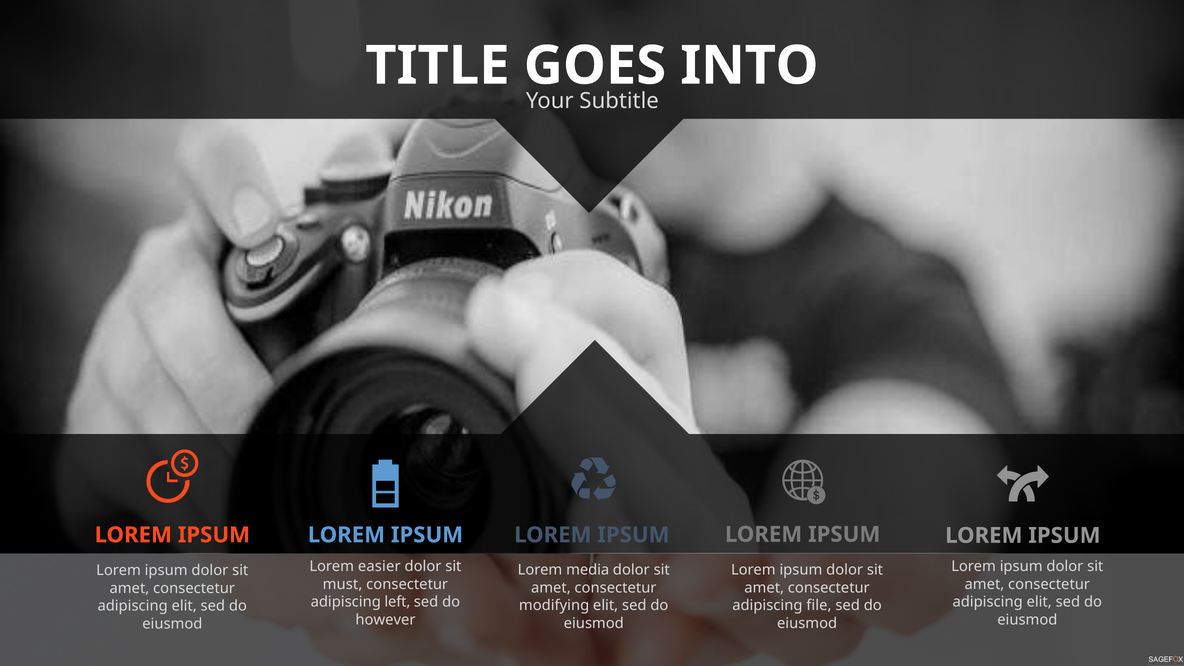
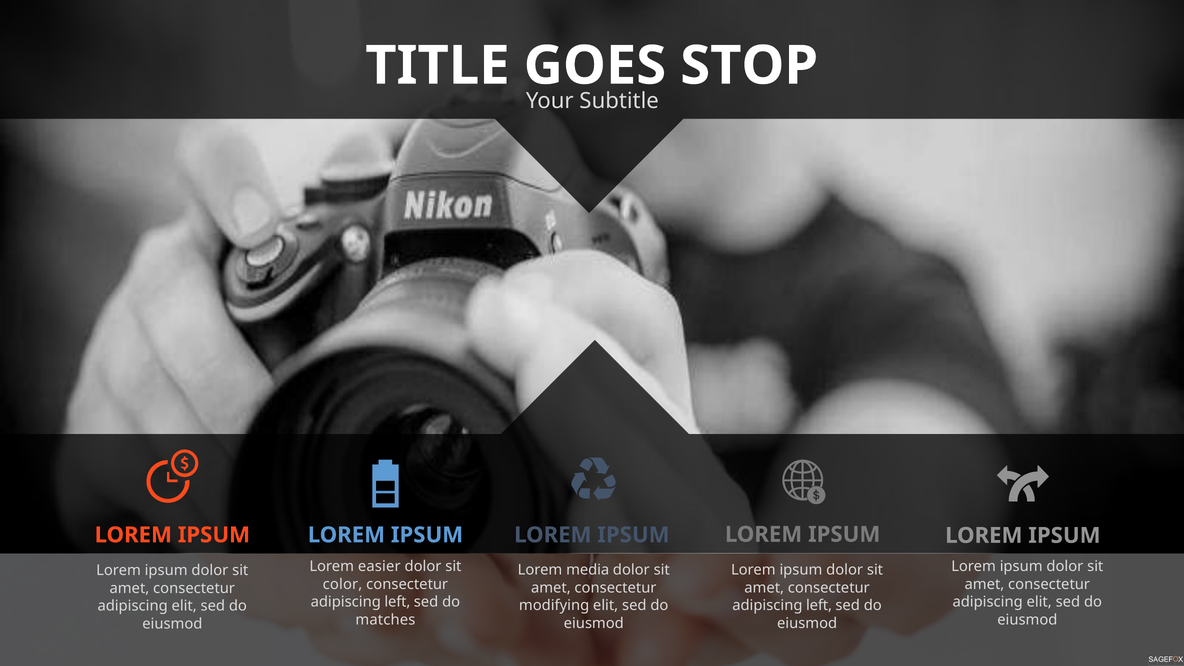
INTO: INTO -> STOP
must: must -> color
file at (819, 605): file -> left
however: however -> matches
